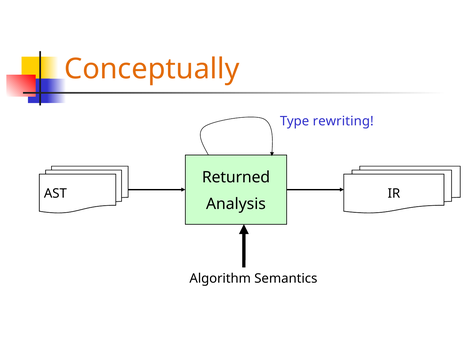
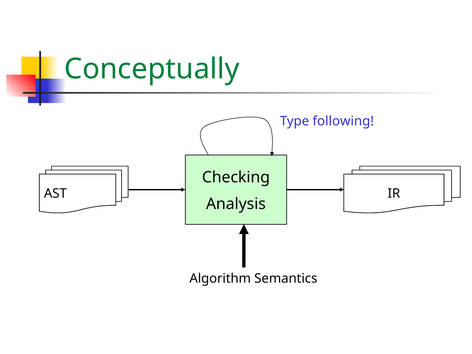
Conceptually colour: orange -> green
rewriting: rewriting -> following
Returned: Returned -> Checking
